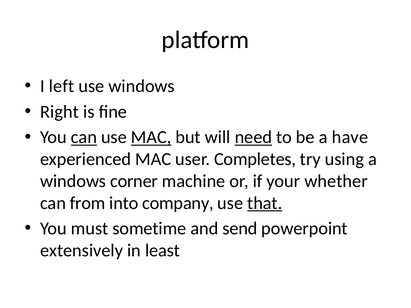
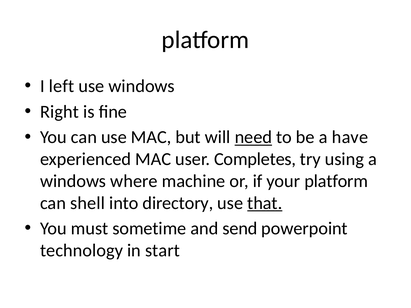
can at (84, 137) underline: present -> none
MAC at (151, 137) underline: present -> none
corner: corner -> where
your whether: whether -> platform
from: from -> shell
company: company -> directory
extensively: extensively -> technology
least: least -> start
